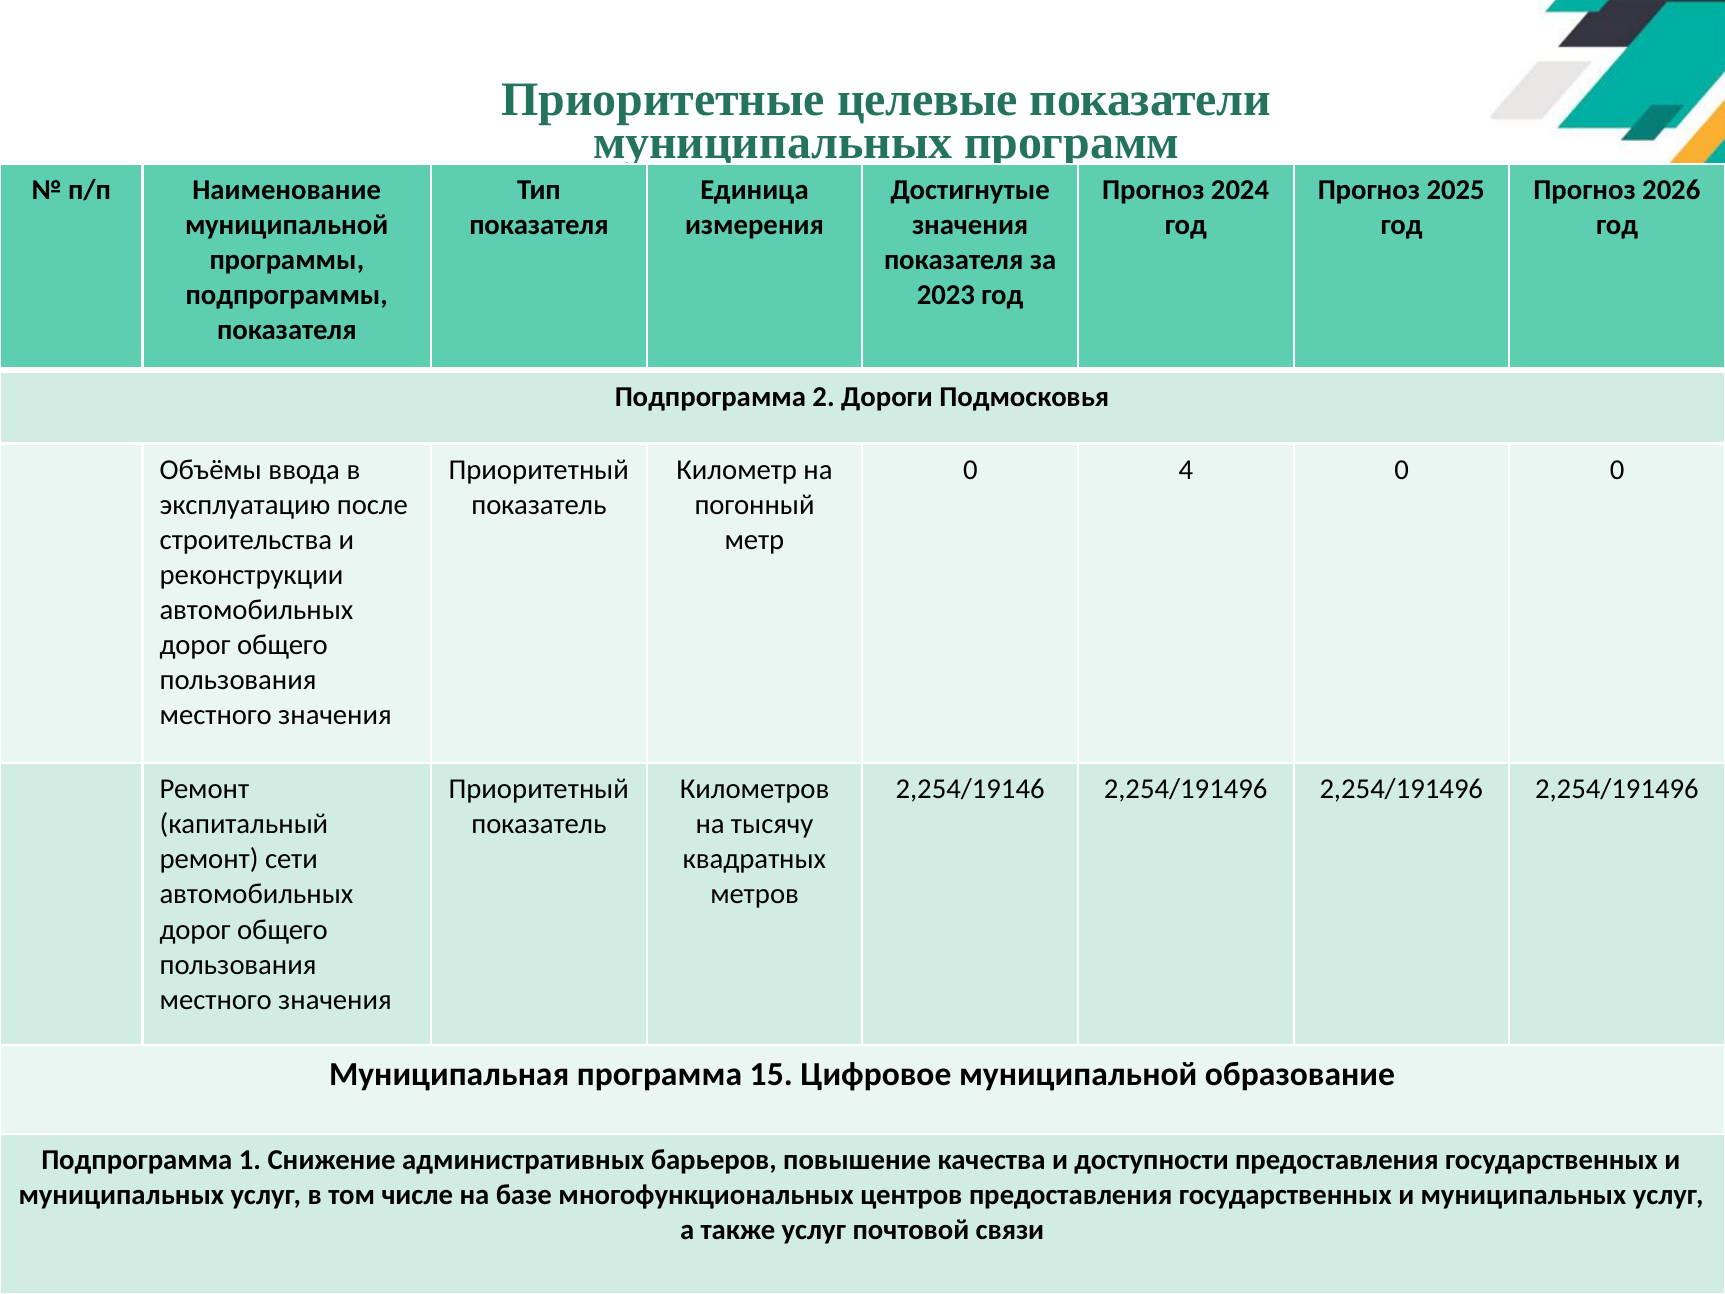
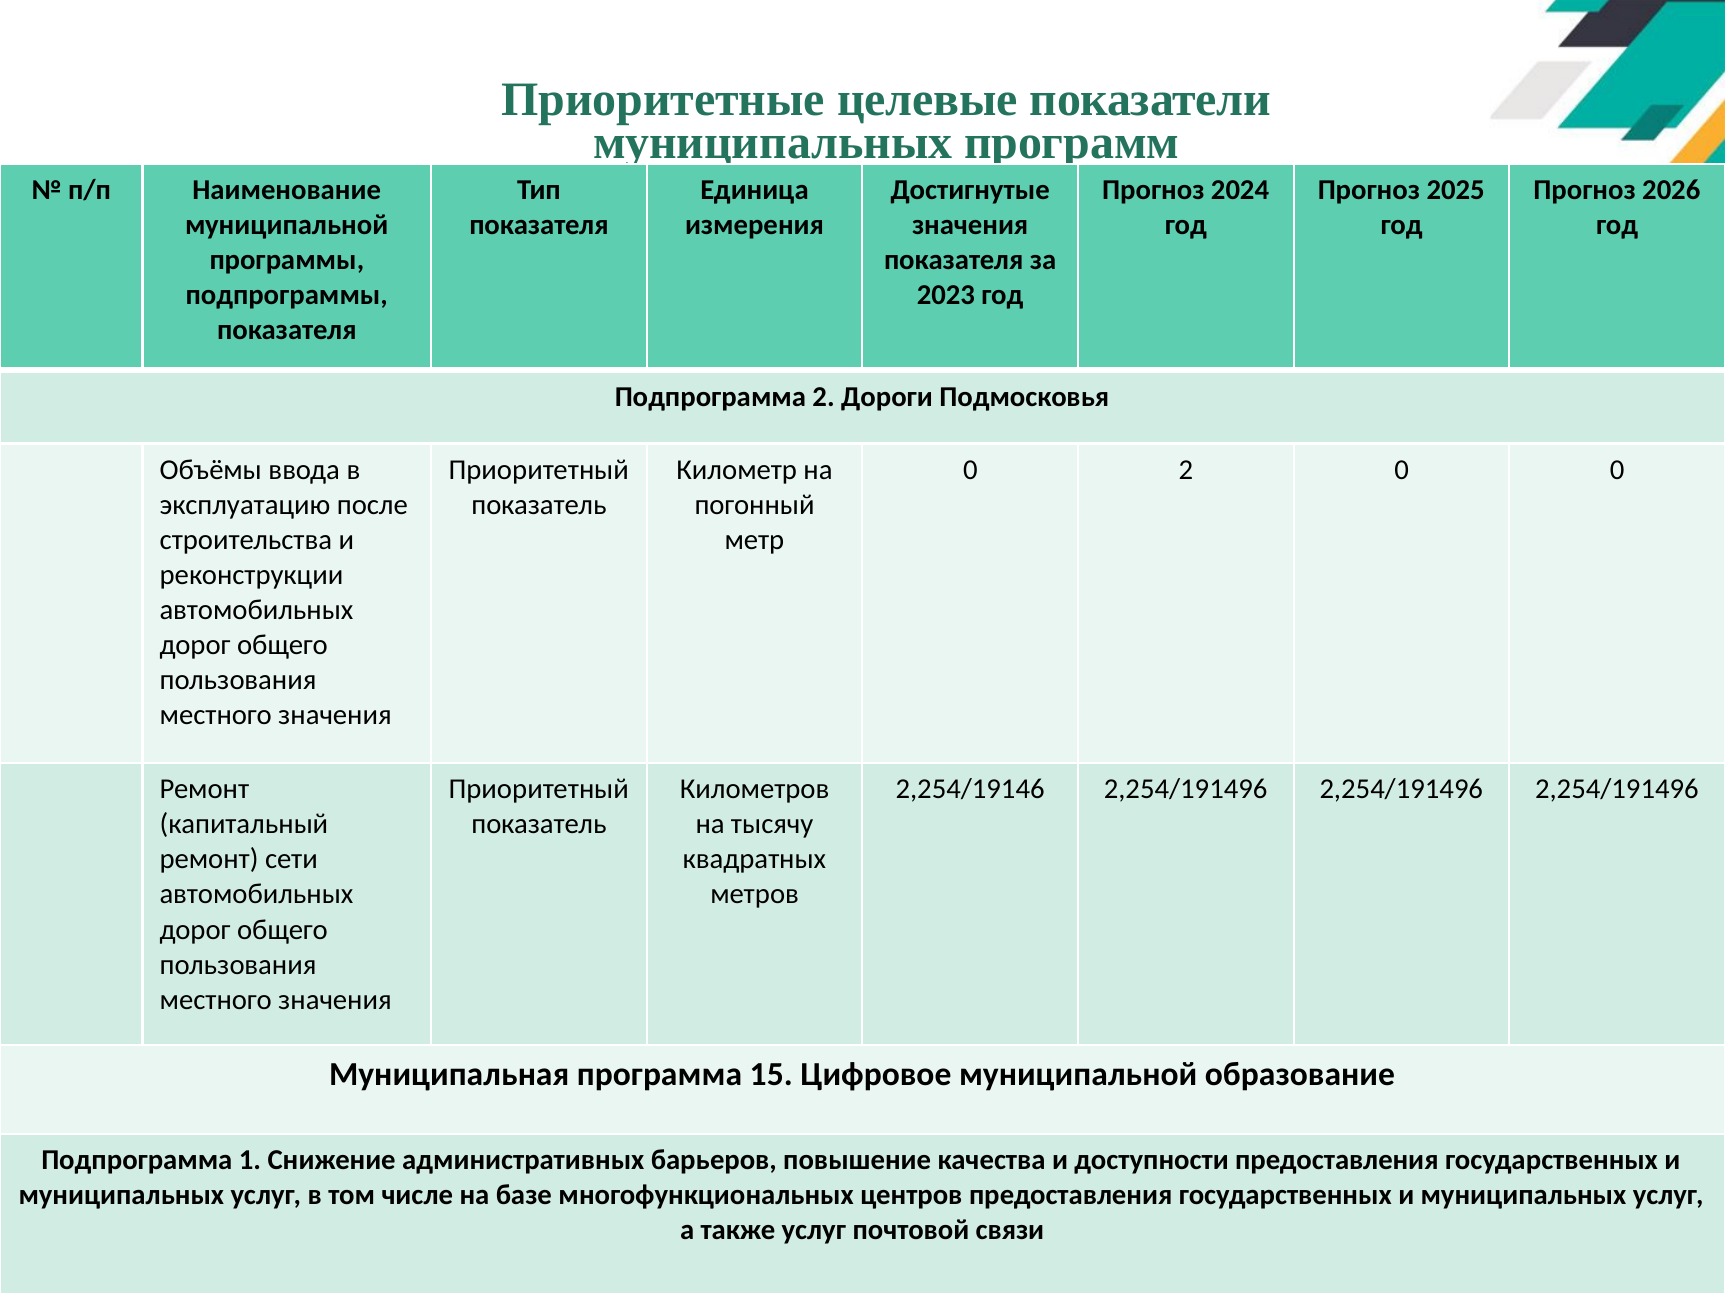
0 4: 4 -> 2
